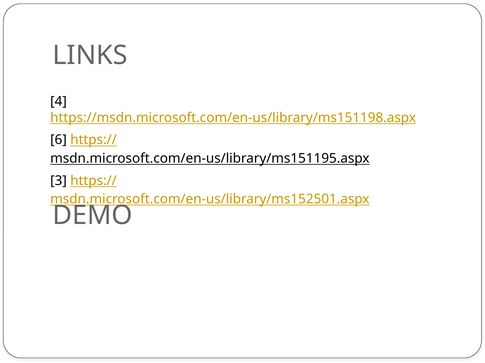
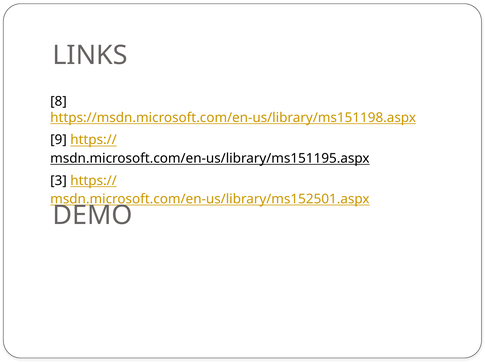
4: 4 -> 8
6: 6 -> 9
